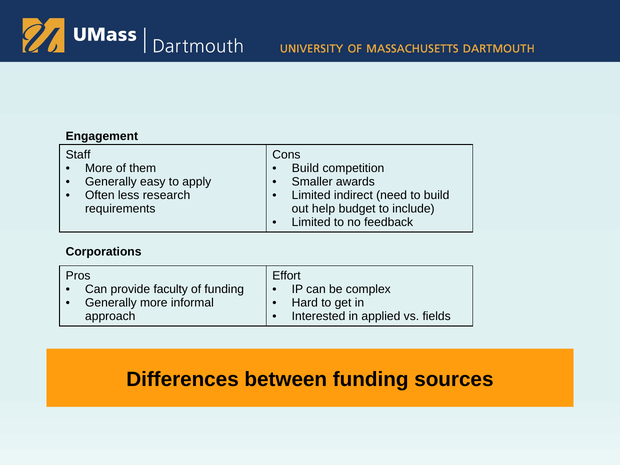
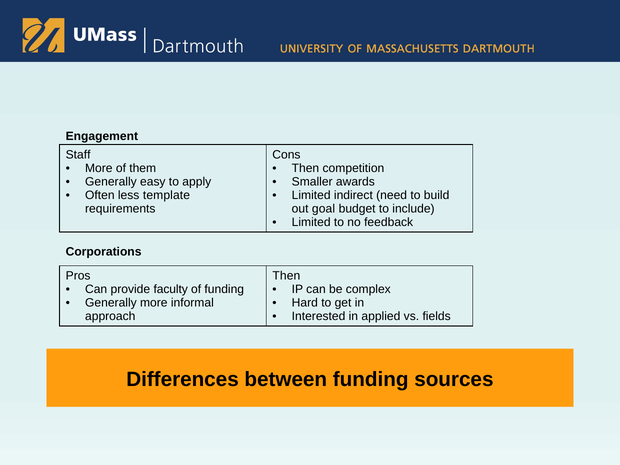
Build at (305, 168): Build -> Then
research: research -> template
help: help -> goal
Effort at (286, 276): Effort -> Then
